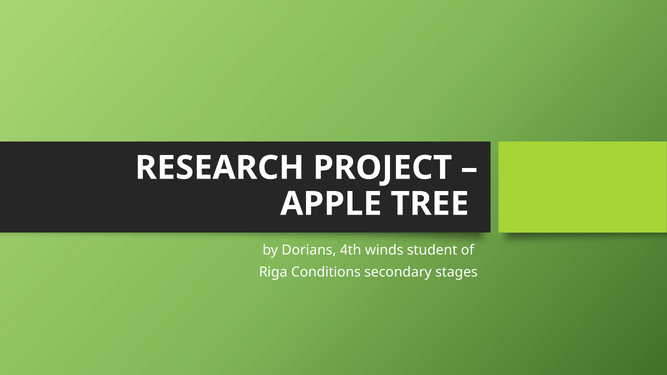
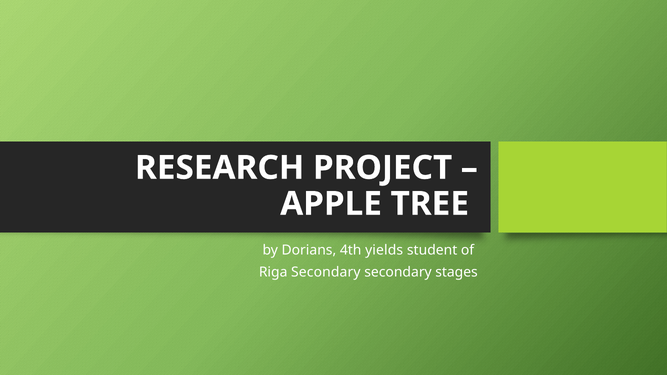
winds: winds -> yields
Riga Conditions: Conditions -> Secondary
